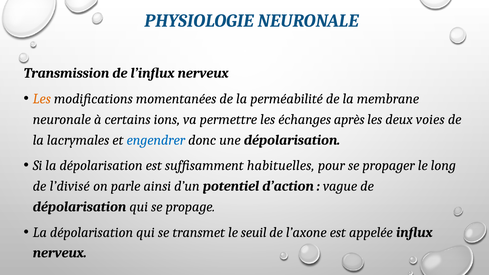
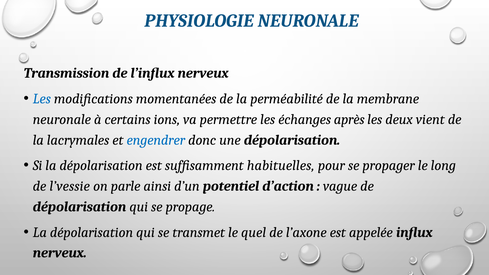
Les at (42, 99) colour: orange -> blue
voies: voies -> vient
l’divisé: l’divisé -> l’vessie
seuil: seuil -> quel
